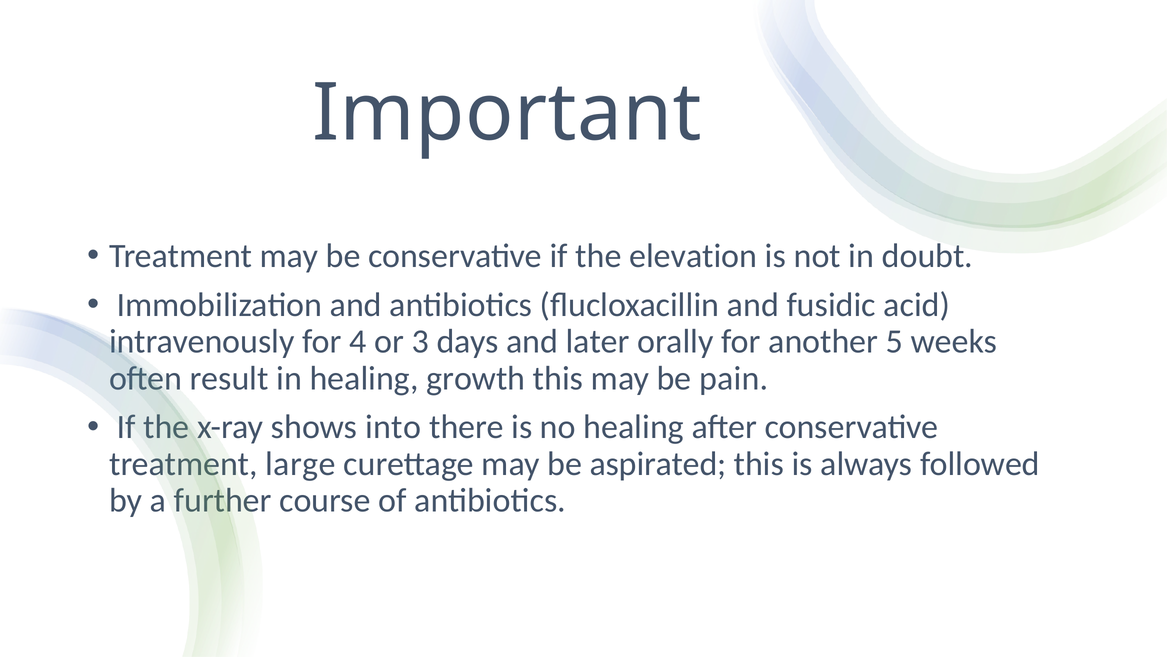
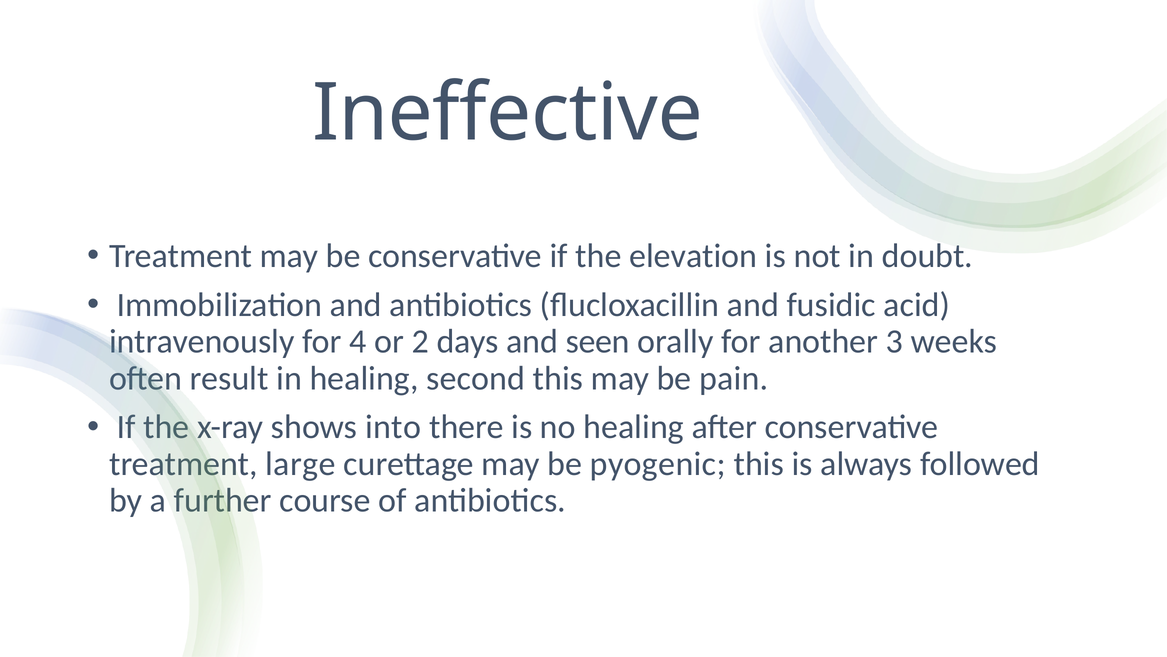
Important: Important -> Ineffective
3: 3 -> 2
later: later -> seen
5: 5 -> 3
growth: growth -> second
aspirated: aspirated -> pyogenic
